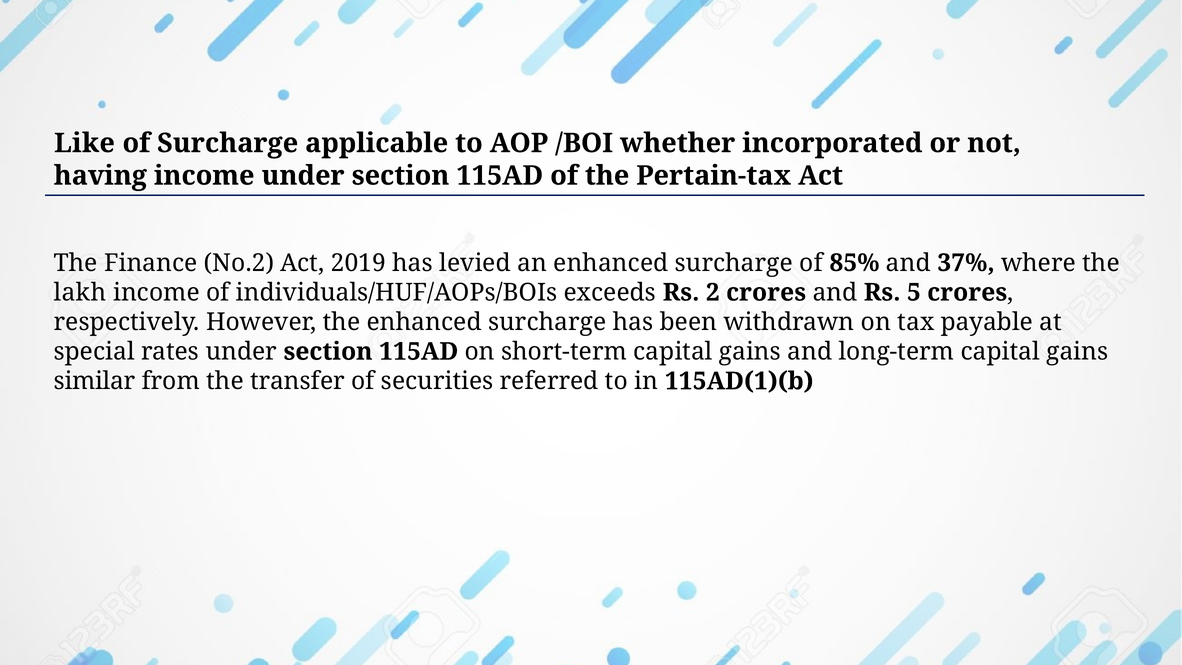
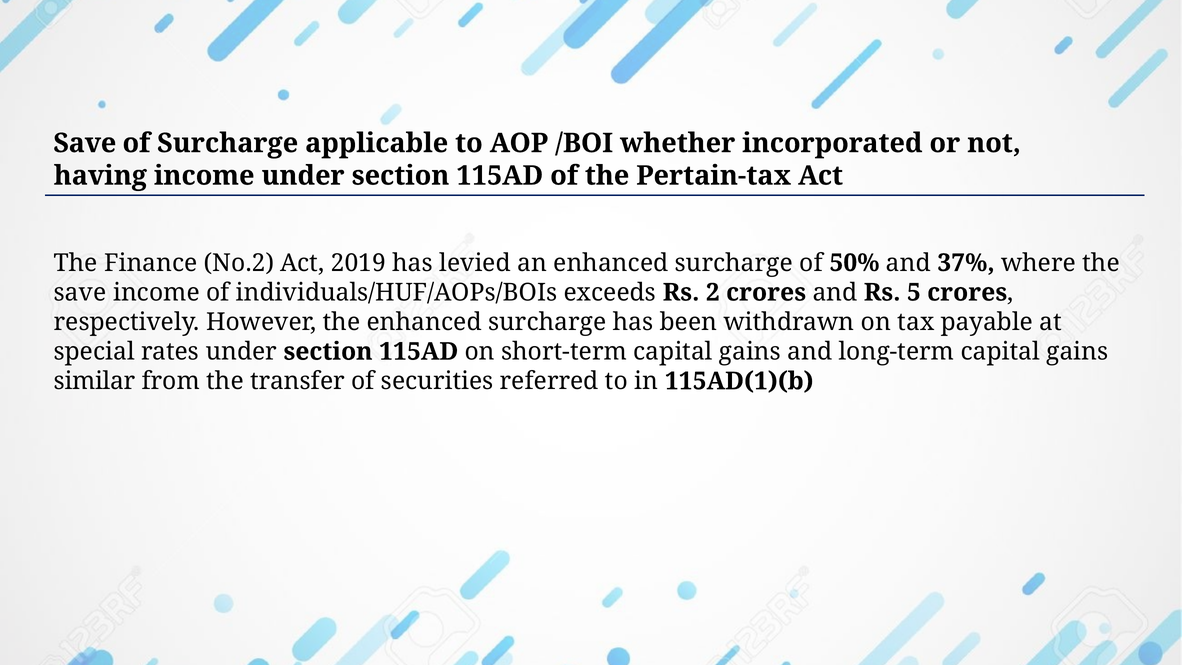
Like at (85, 143): Like -> Save
85%: 85% -> 50%
lakh at (80, 292): lakh -> save
